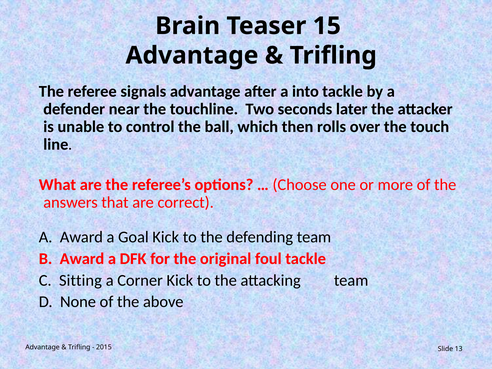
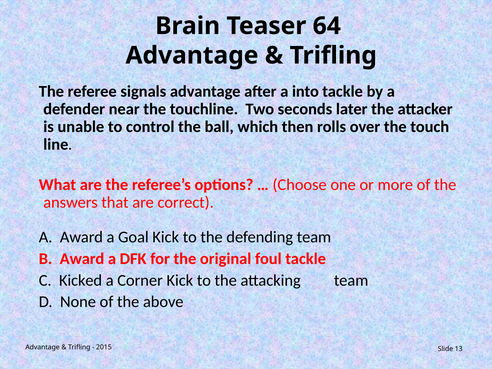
15: 15 -> 64
Sitting: Sitting -> Kicked
